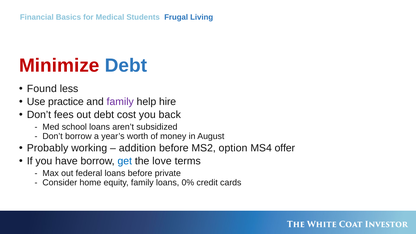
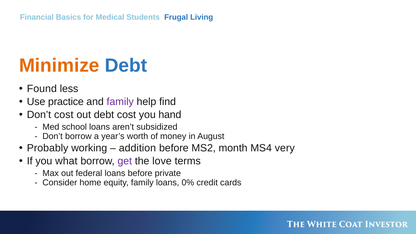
Minimize colour: red -> orange
hire: hire -> find
Don’t fees: fees -> cost
back: back -> hand
option: option -> month
offer: offer -> very
have: have -> what
get colour: blue -> purple
